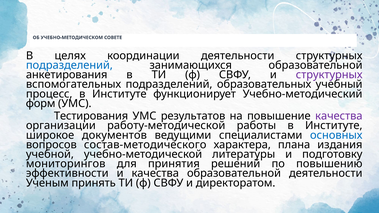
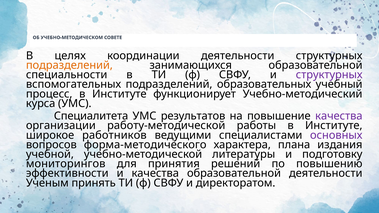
подразделений at (69, 65) colour: blue -> orange
анкетирования: анкетирования -> специальности
форм: форм -> курса
Тестирования: Тестирования -> Специалитета
документов: документов -> работников
основных colour: blue -> purple
состав-методического: состав-методического -> форма-методического
